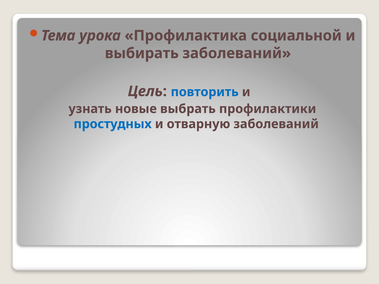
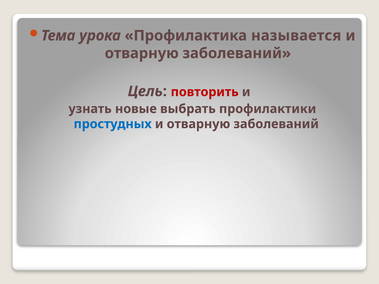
социальной: социальной -> называется
выбирать at (142, 53): выбирать -> отварную
повторить colour: blue -> red
